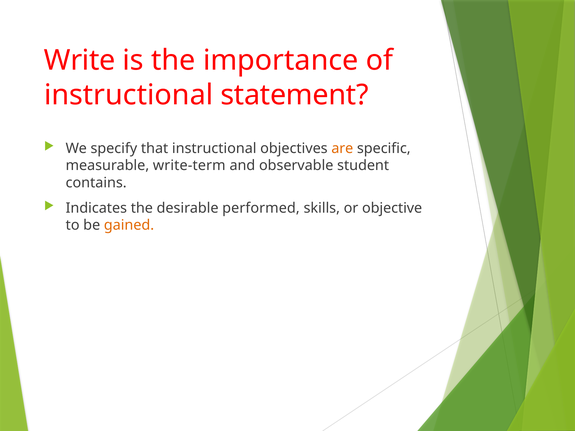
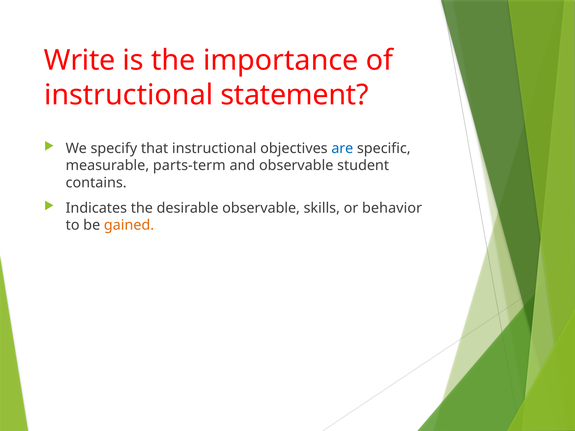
are colour: orange -> blue
write-term: write-term -> parts-term
desirable performed: performed -> observable
objective: objective -> behavior
